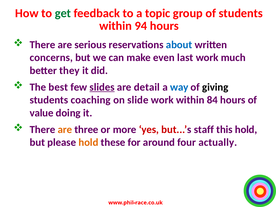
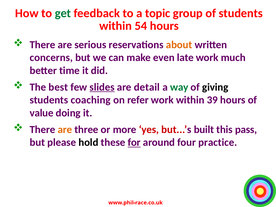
94: 94 -> 54
about colour: blue -> orange
last: last -> late
they: they -> time
way colour: blue -> green
slide: slide -> refer
84: 84 -> 39
staff: staff -> built
this hold: hold -> pass
hold at (88, 142) colour: orange -> black
for underline: none -> present
actually: actually -> practice
